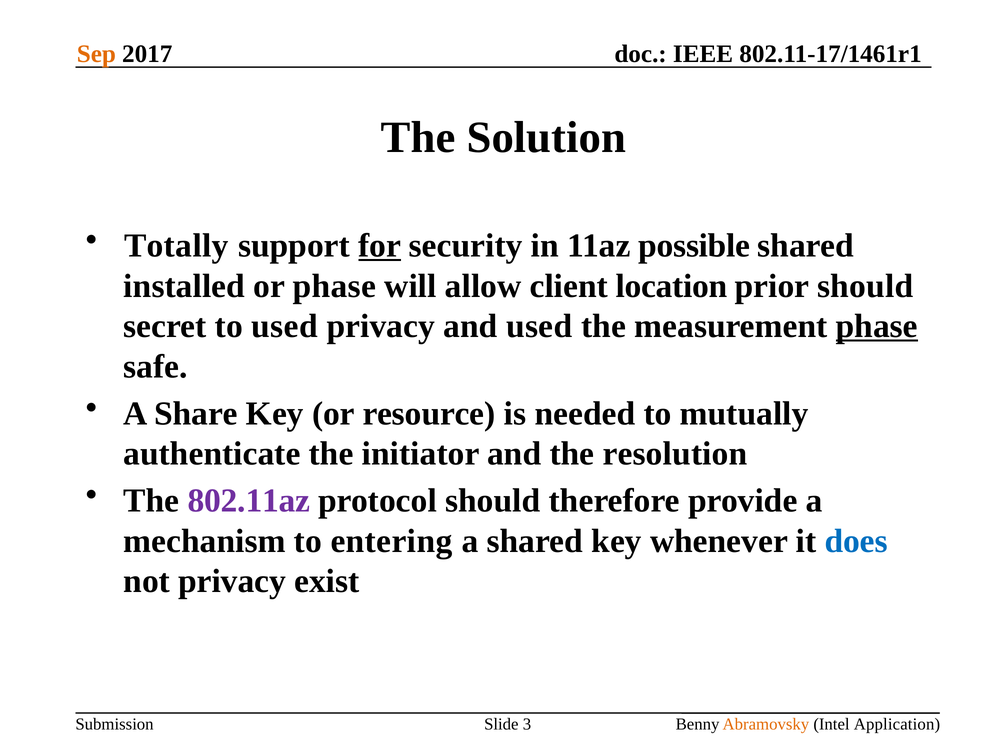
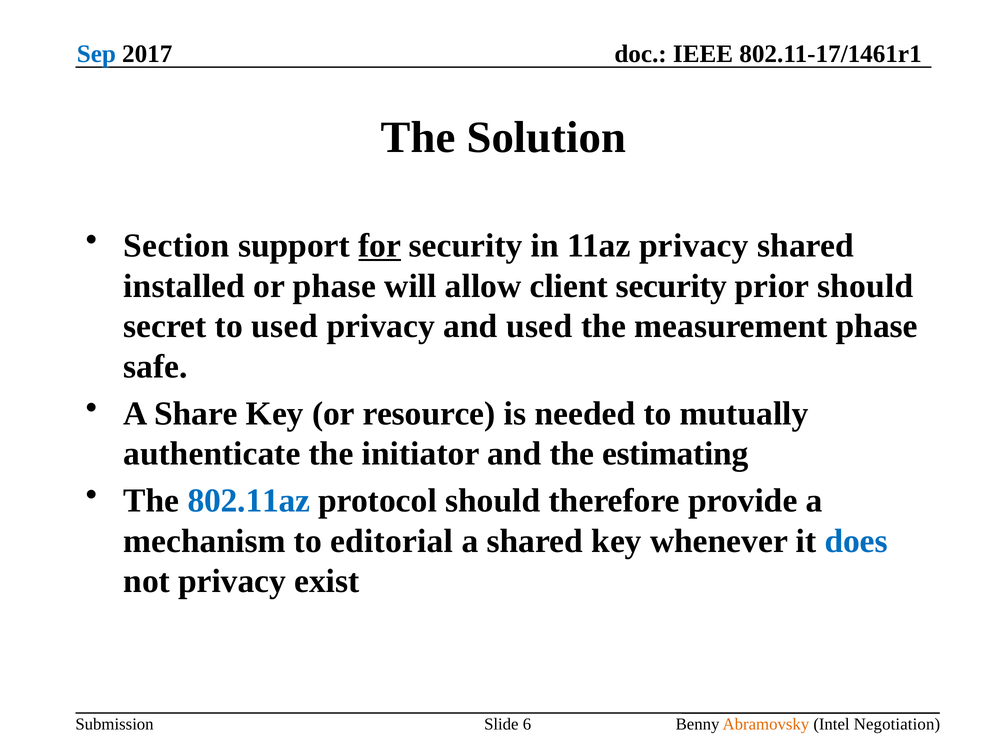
Sep colour: orange -> blue
Totally: Totally -> Section
11az possible: possible -> privacy
client location: location -> security
phase at (877, 326) underline: present -> none
resolution: resolution -> estimating
802.11az colour: purple -> blue
entering: entering -> editorial
Application: Application -> Negotiation
3: 3 -> 6
